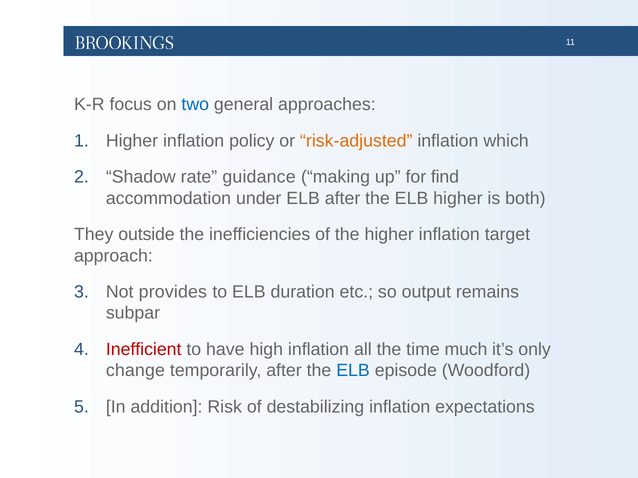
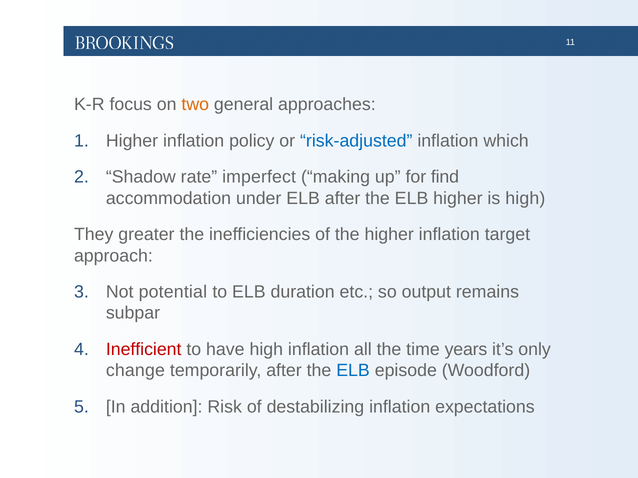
two colour: blue -> orange
risk-adjusted colour: orange -> blue
guidance: guidance -> imperfect
is both: both -> high
outside: outside -> greater
provides: provides -> potential
much: much -> years
